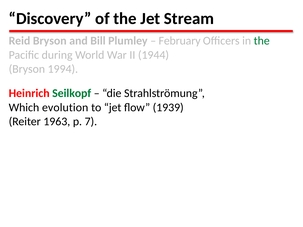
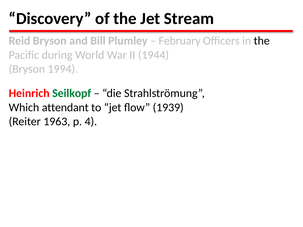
the at (262, 41) colour: green -> black
evolution: evolution -> attendant
7: 7 -> 4
